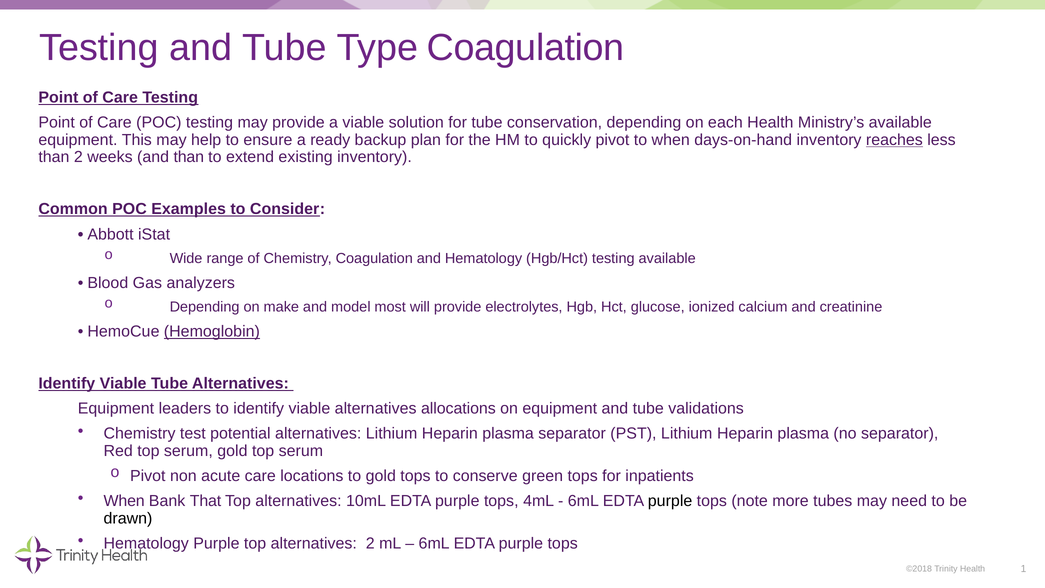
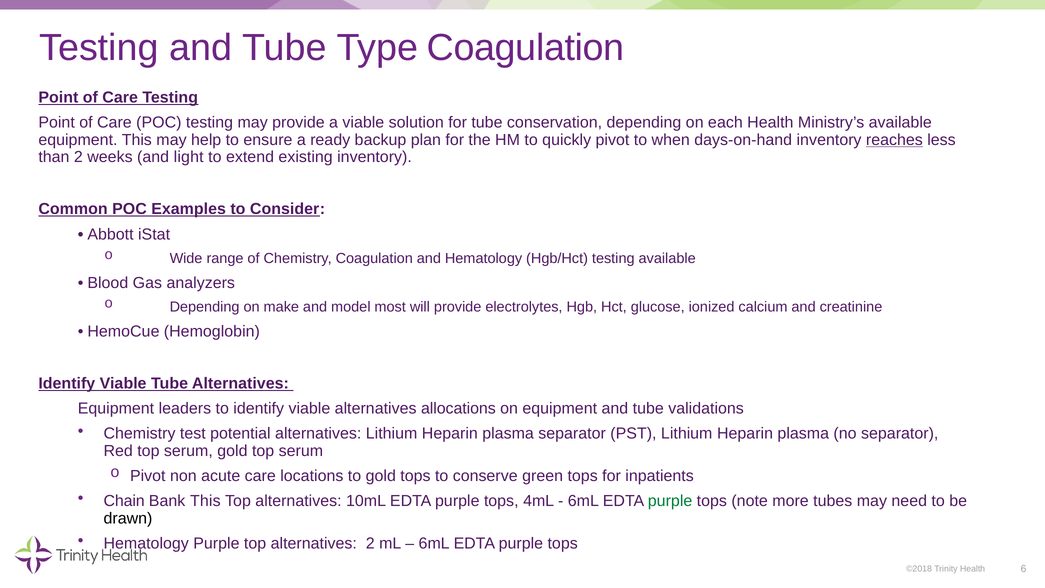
and than: than -> light
Hemoglobin underline: present -> none
When at (124, 501): When -> Chain
Bank That: That -> This
purple at (670, 501) colour: black -> green
1: 1 -> 6
